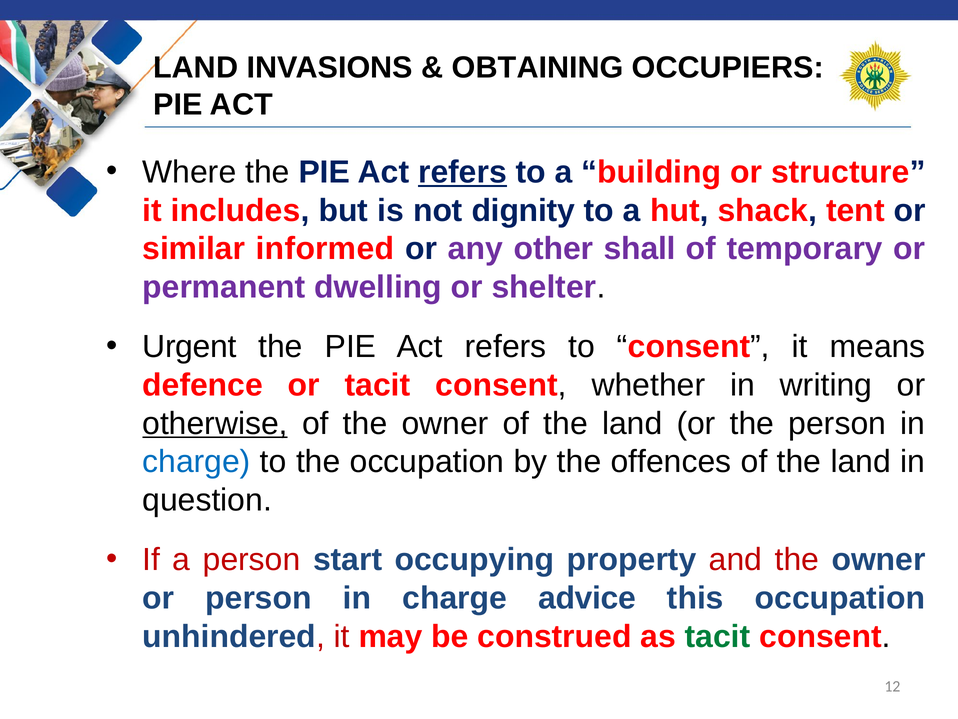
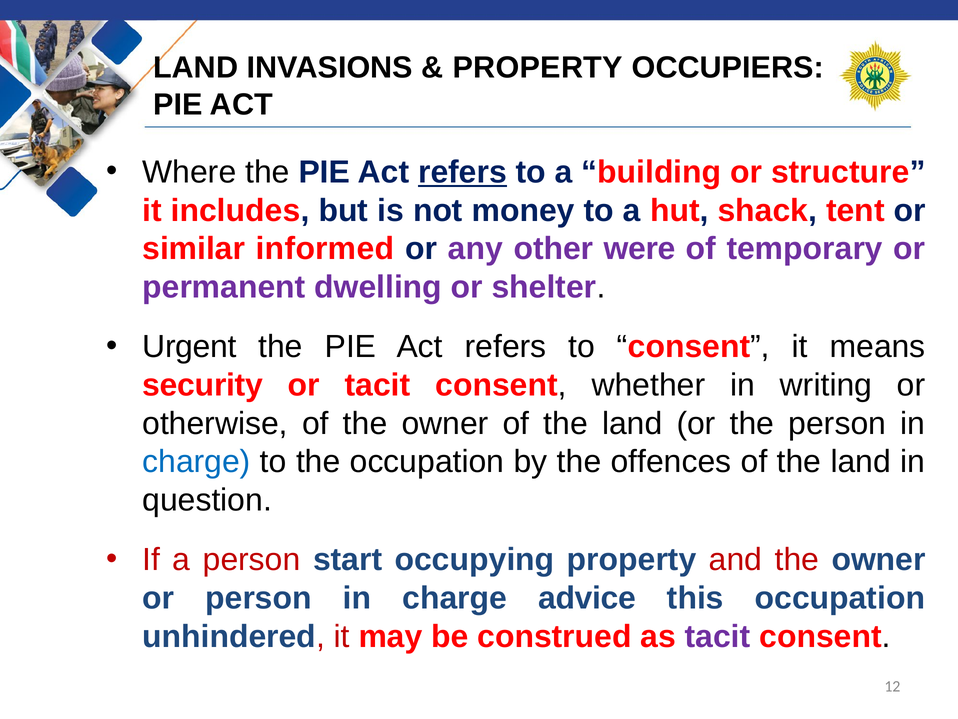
OBTAINING at (538, 68): OBTAINING -> PROPERTY
dignity: dignity -> money
shall: shall -> were
defence: defence -> security
otherwise underline: present -> none
tacit at (718, 636) colour: green -> purple
